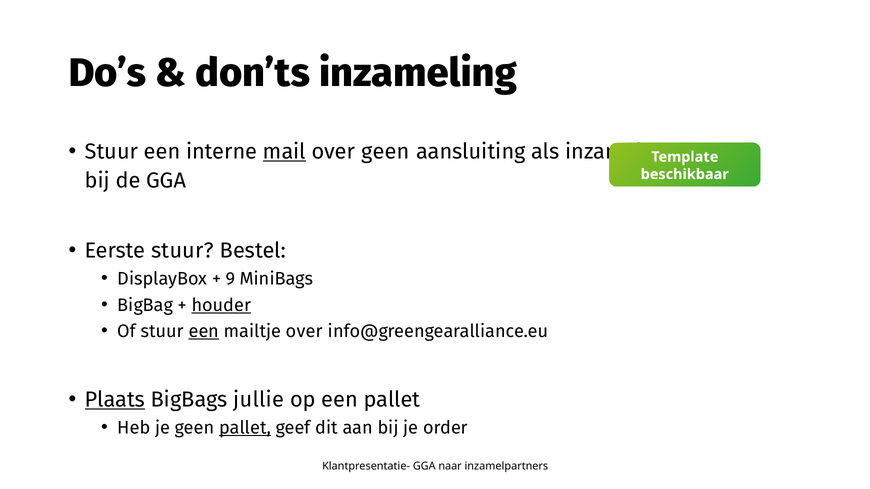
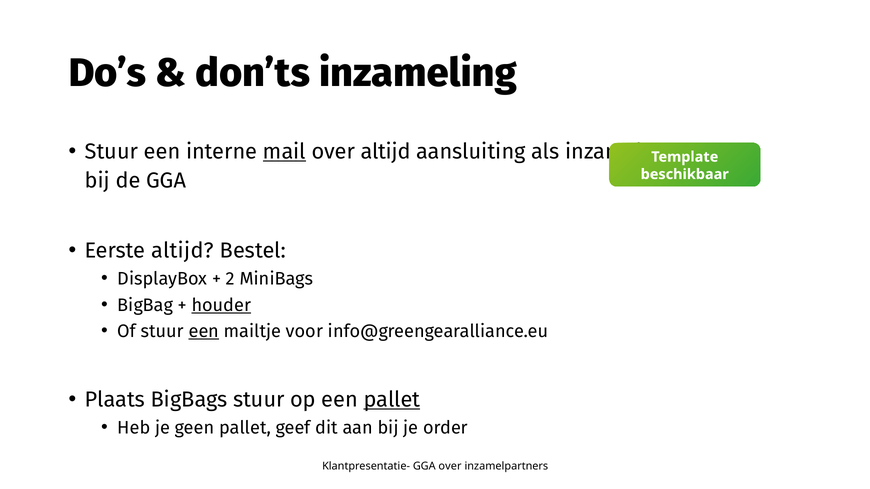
over geen: geen -> altijd
Eerste stuur: stuur -> altijd
9: 9 -> 2
mailtje over: over -> voor
Plaats underline: present -> none
BigBags jullie: jullie -> stuur
pallet at (392, 400) underline: none -> present
pallet at (245, 428) underline: present -> none
GGA naar: naar -> over
